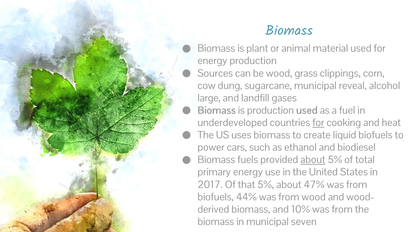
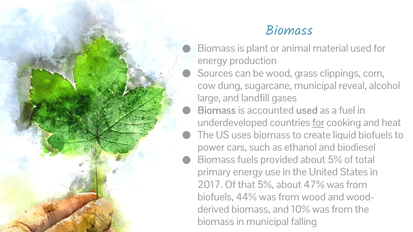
is production: production -> accounted
about at (313, 160) underline: present -> none
seven: seven -> falling
